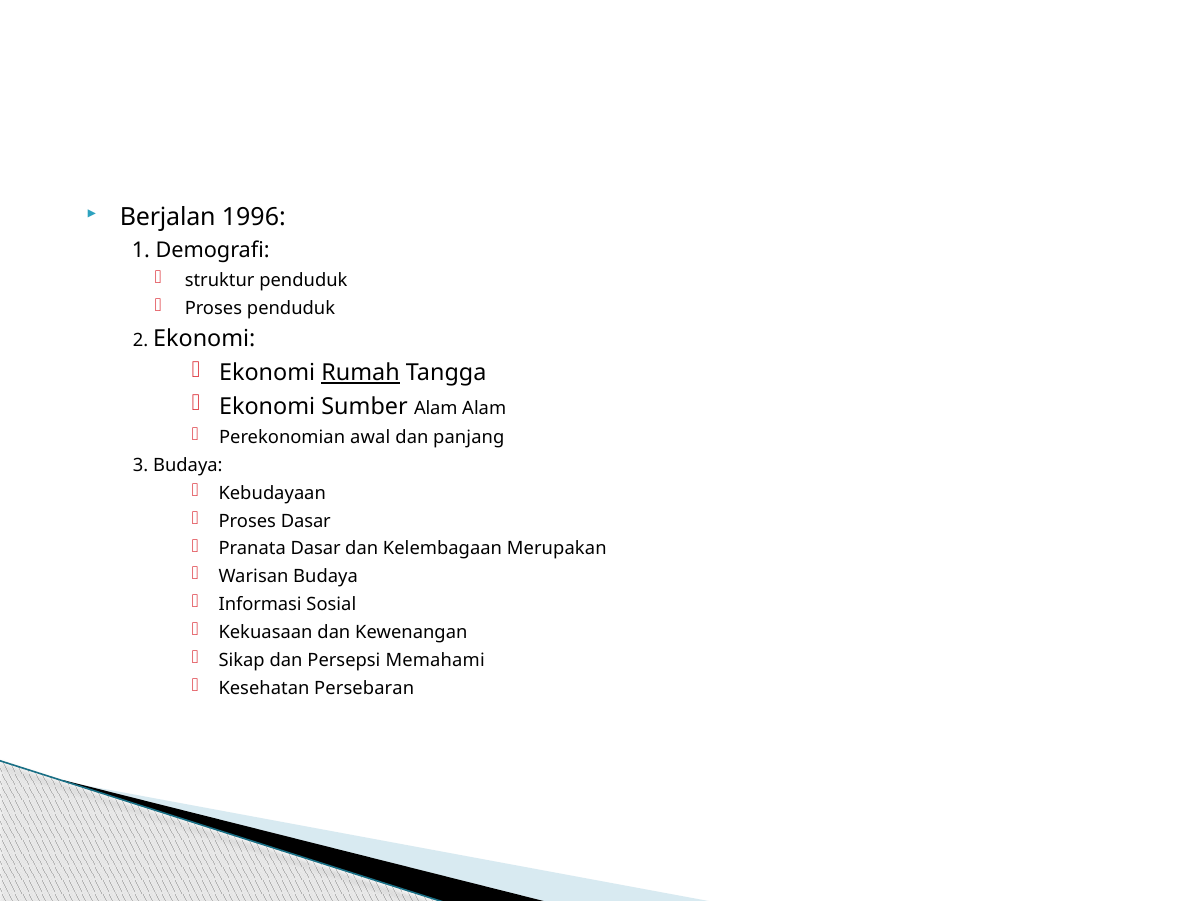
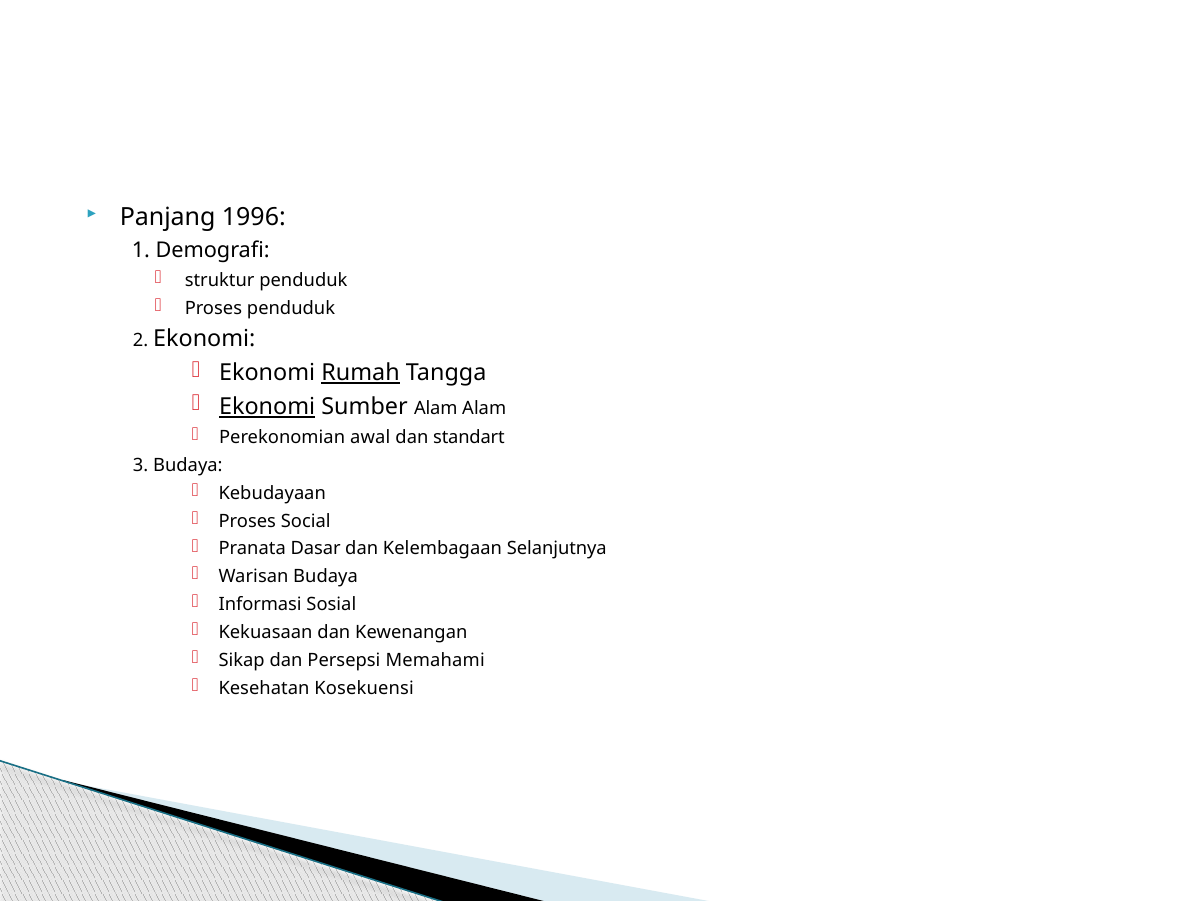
Berjalan: Berjalan -> Panjang
Ekonomi at (267, 407) underline: none -> present
panjang: panjang -> standart
Proses Dasar: Dasar -> Social
Merupakan: Merupakan -> Selanjutnya
Persebaran: Persebaran -> Kosekuensi
